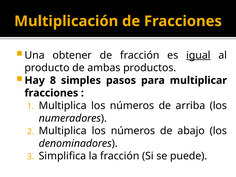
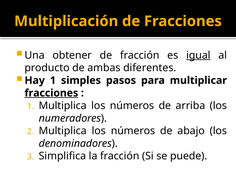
productos: productos -> diferentes
Hay 8: 8 -> 1
fracciones at (51, 93) underline: none -> present
